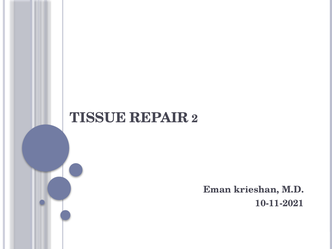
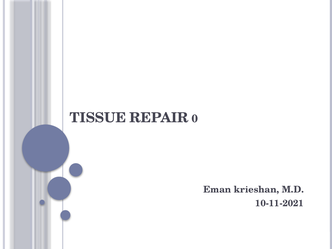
2: 2 -> 0
